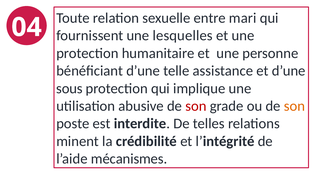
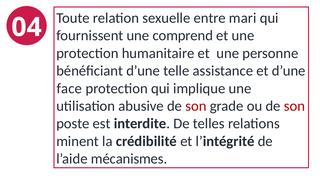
lesquelles: lesquelles -> comprend
sous: sous -> face
son at (294, 106) colour: orange -> red
